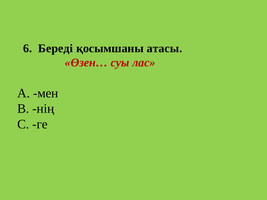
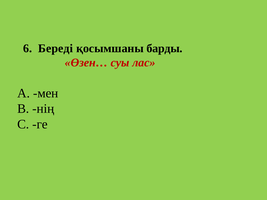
атасы: атасы -> барды
